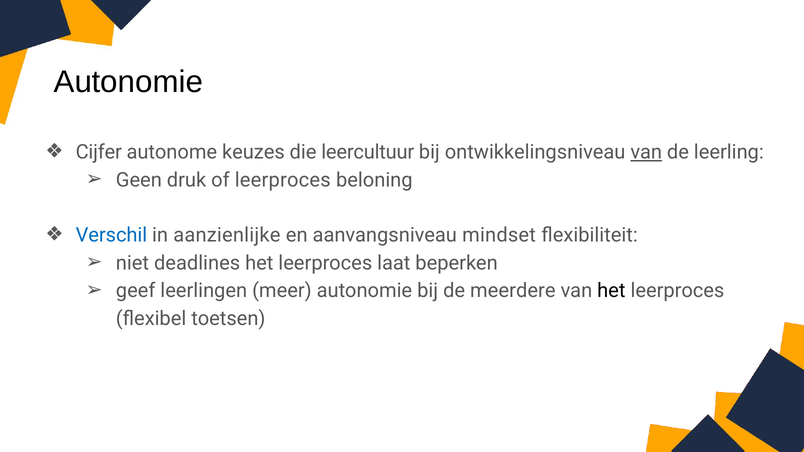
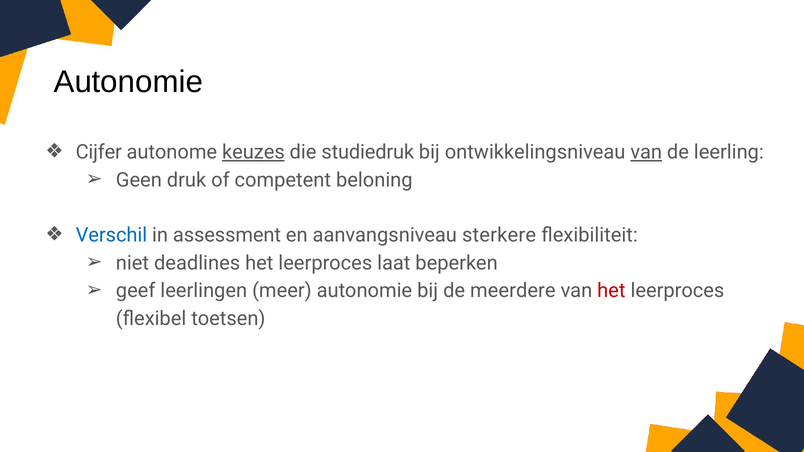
keuzes underline: none -> present
leercultuur: leercultuur -> studiedruk
of leerproces: leerproces -> competent
aanzienlijke: aanzienlijke -> assessment
mindset: mindset -> sterkere
het at (611, 291) colour: black -> red
